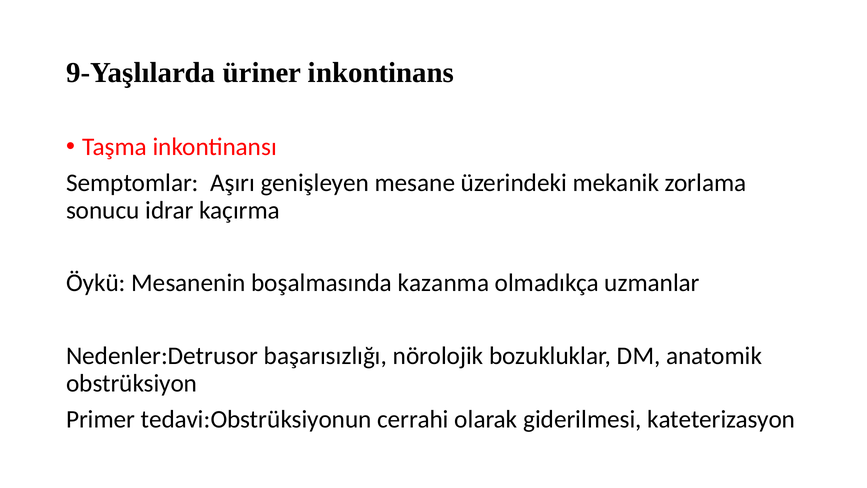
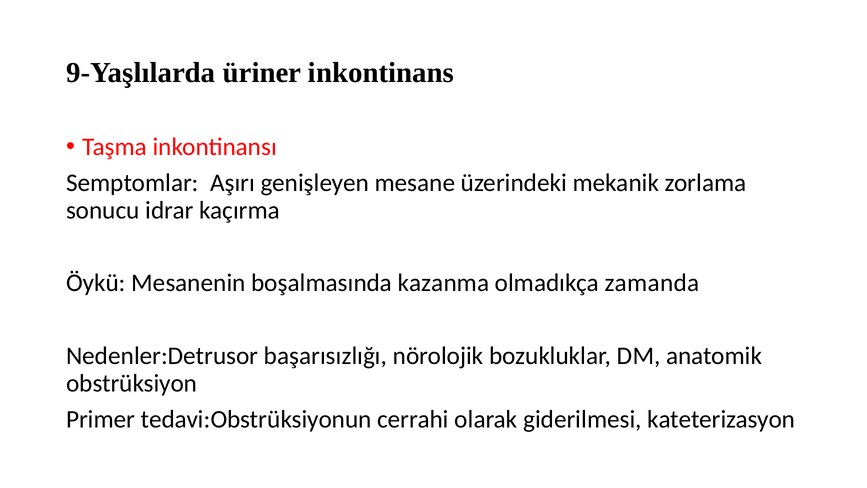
uzmanlar: uzmanlar -> zamanda
